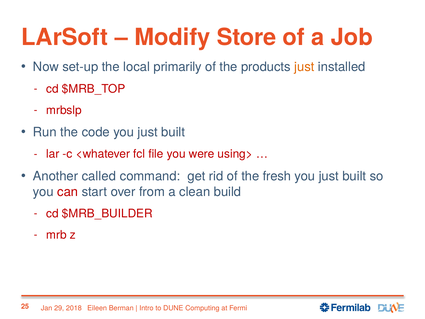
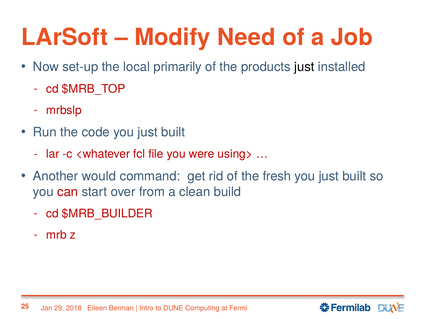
Store: Store -> Need
just at (304, 67) colour: orange -> black
called: called -> would
